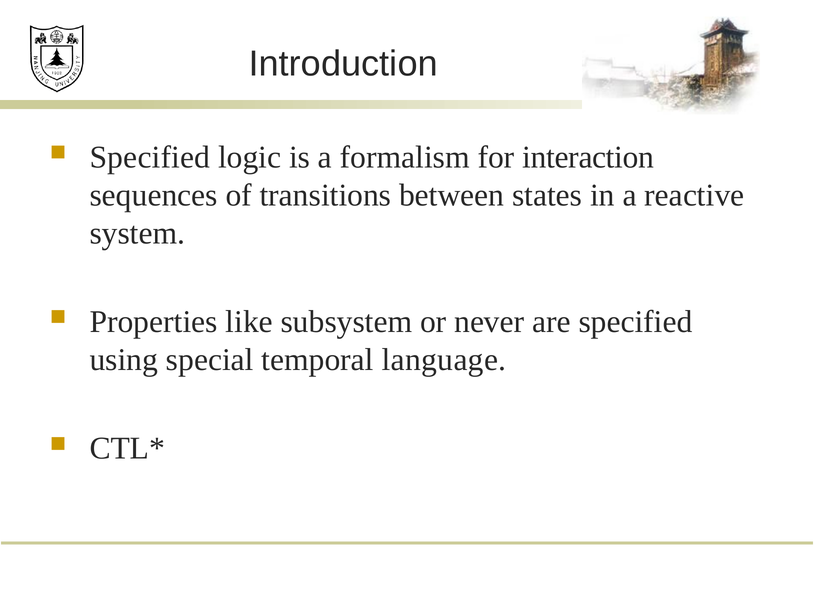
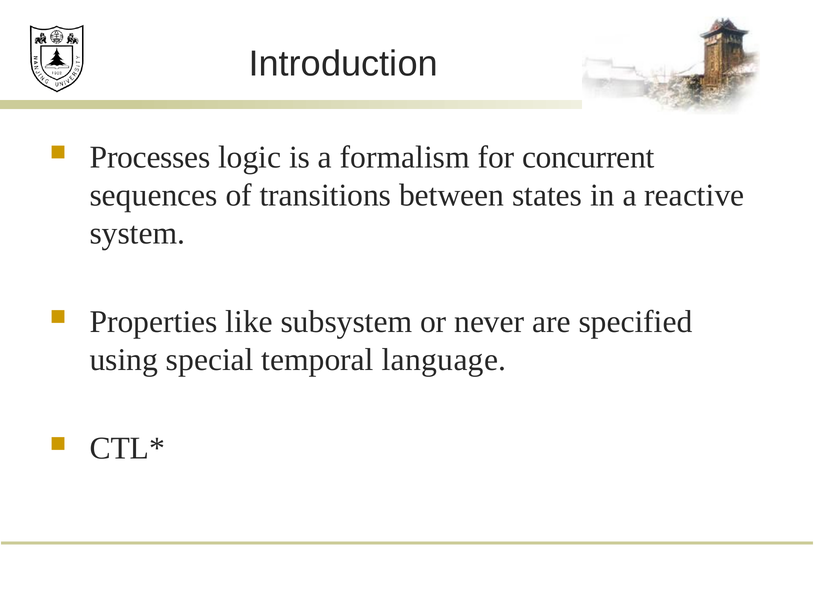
Specified at (150, 157): Specified -> Processes
interaction: interaction -> concurrent
